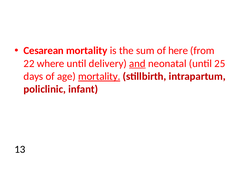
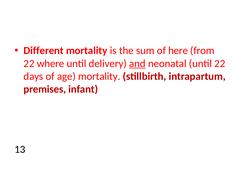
Cesarean: Cesarean -> Different
until 25: 25 -> 22
mortality at (99, 77) underline: present -> none
policlinic: policlinic -> premises
